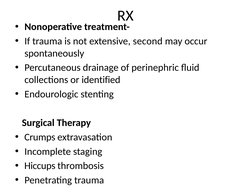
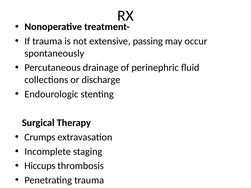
second: second -> passing
identified: identified -> discharge
